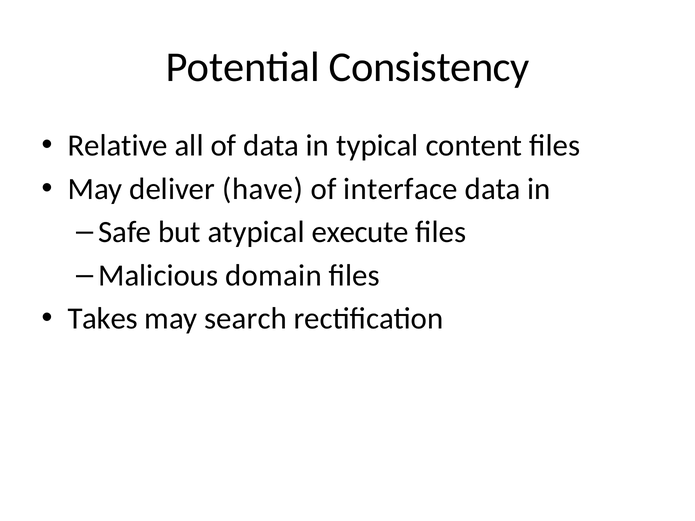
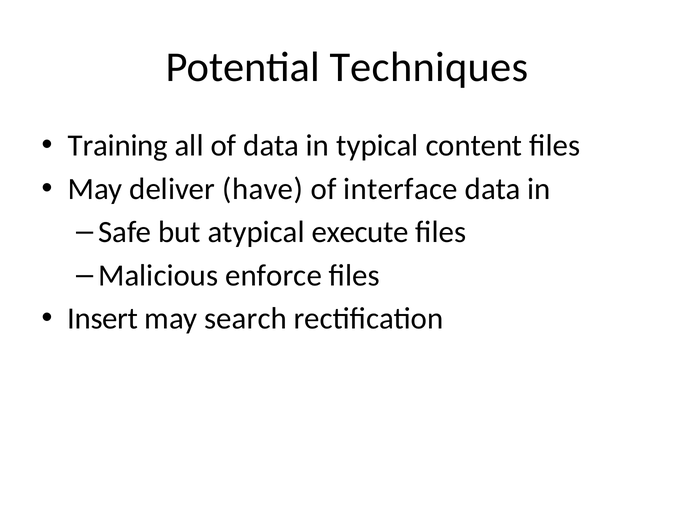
Consistency: Consistency -> Techniques
Relative: Relative -> Training
domain: domain -> enforce
Takes: Takes -> Insert
